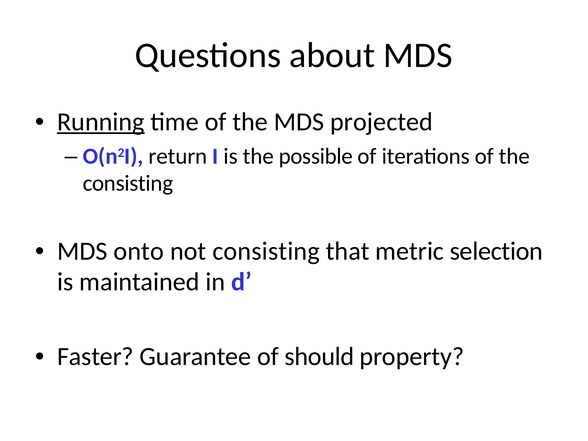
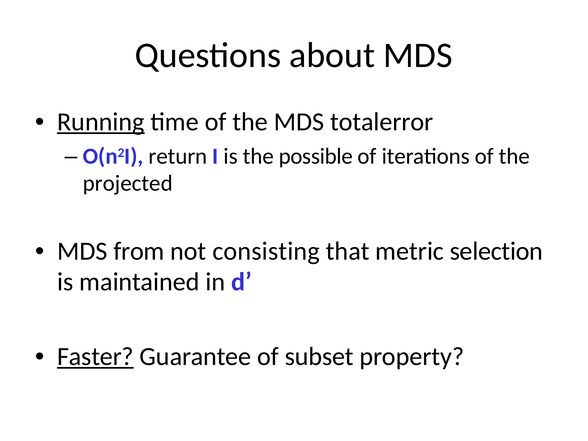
projected: projected -> totalerror
consisting at (128, 183): consisting -> projected
onto: onto -> from
Faster underline: none -> present
should: should -> subset
